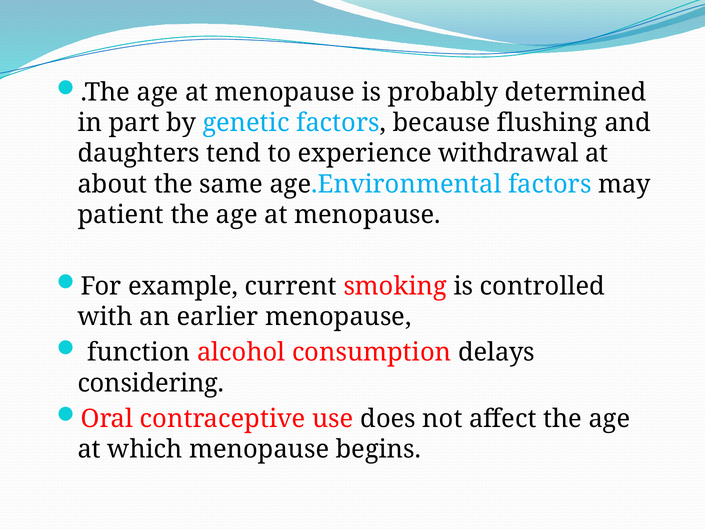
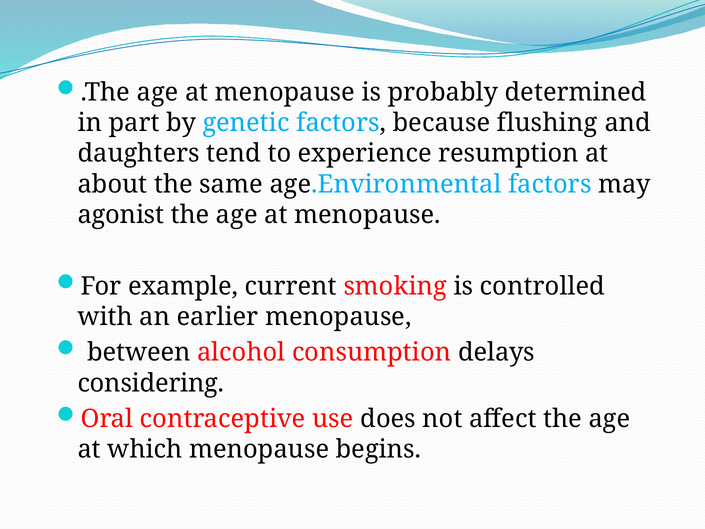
withdrawal: withdrawal -> resumption
patient: patient -> agonist
function: function -> between
